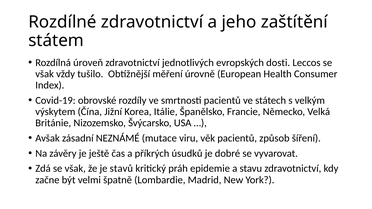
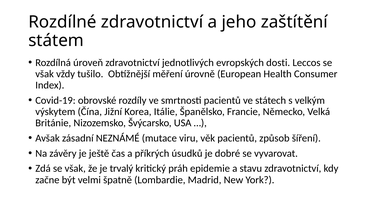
stavů: stavů -> trvalý
